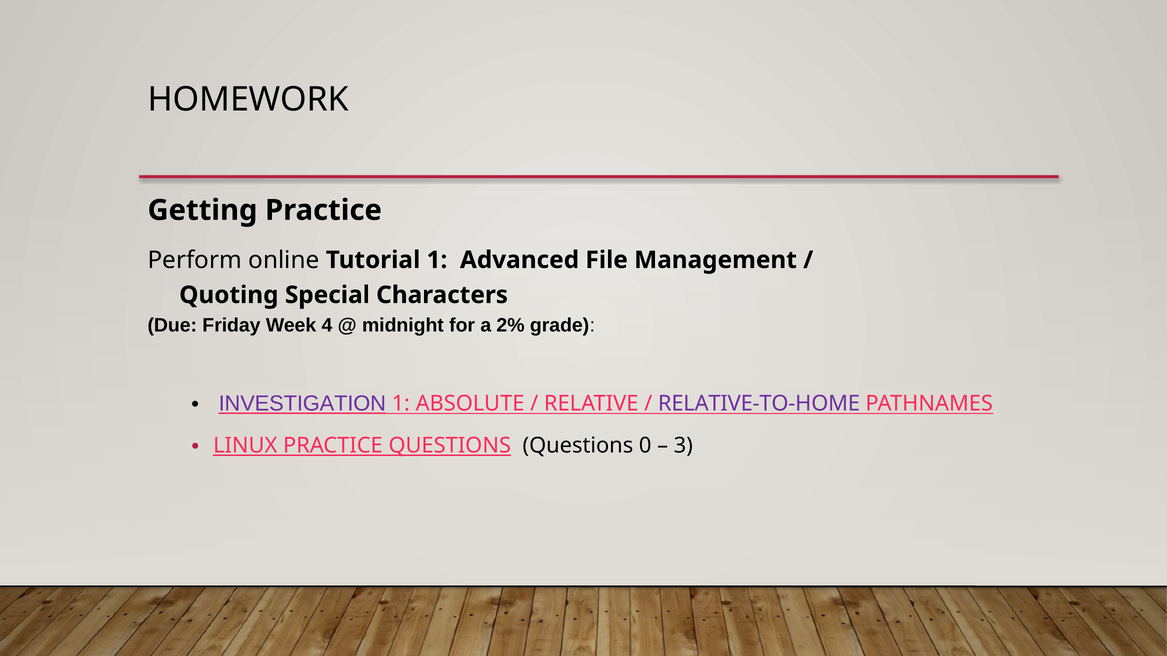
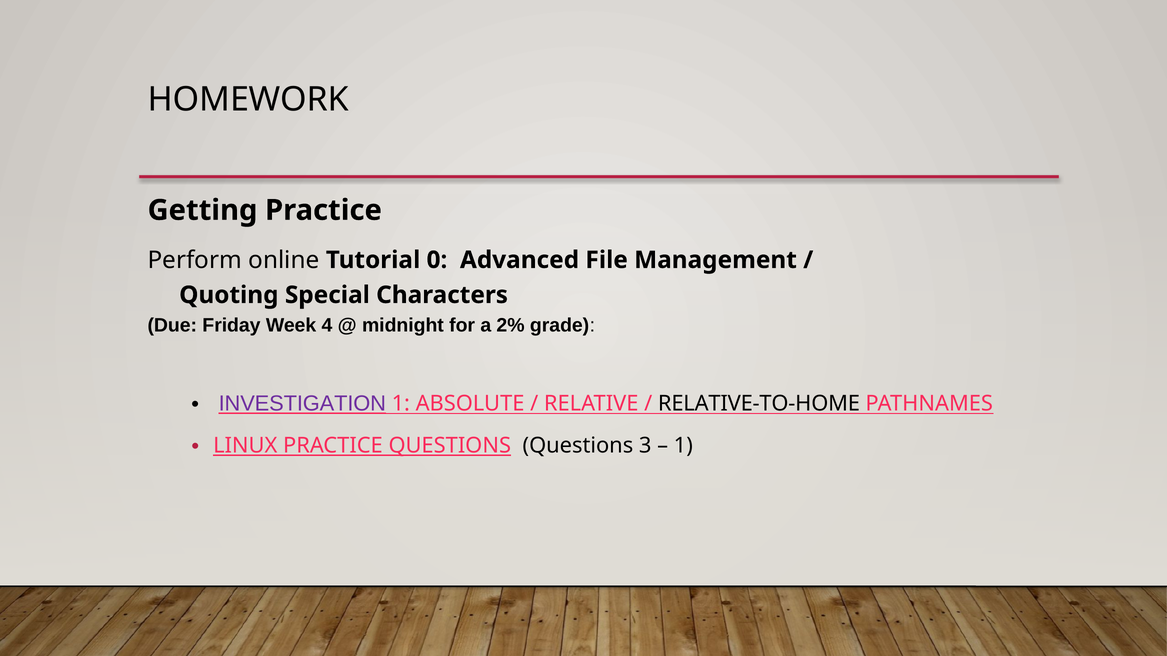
Tutorial 1: 1 -> 0
RELATIVE-TO-HOME colour: purple -> black
0: 0 -> 3
3 at (683, 446): 3 -> 1
